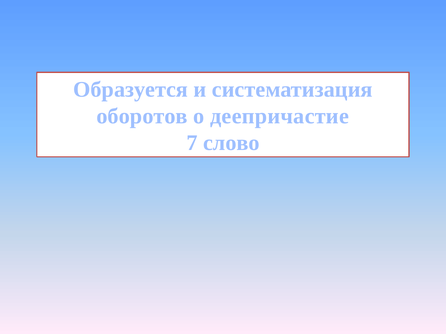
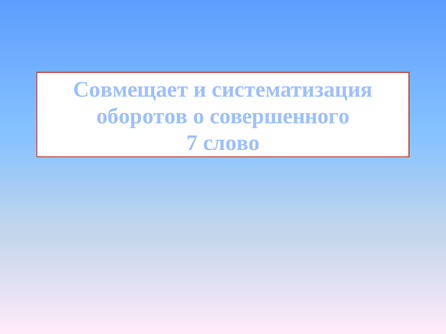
Образуется: Образуется -> Совмещает
деепричастие: деепричастие -> совершенного
